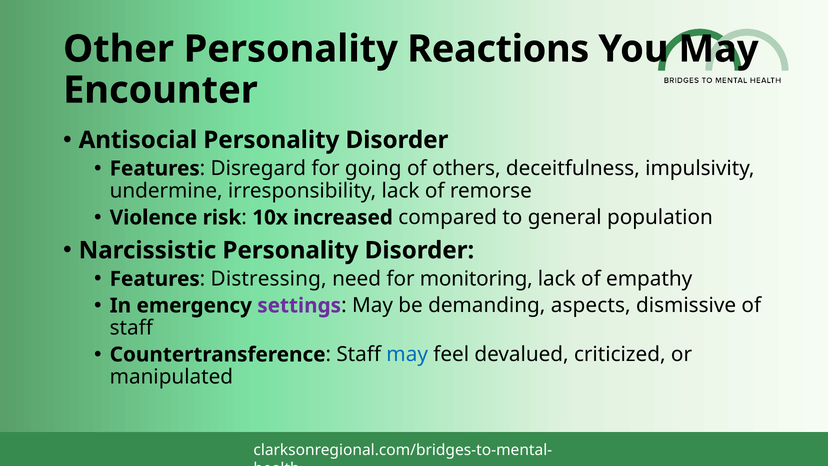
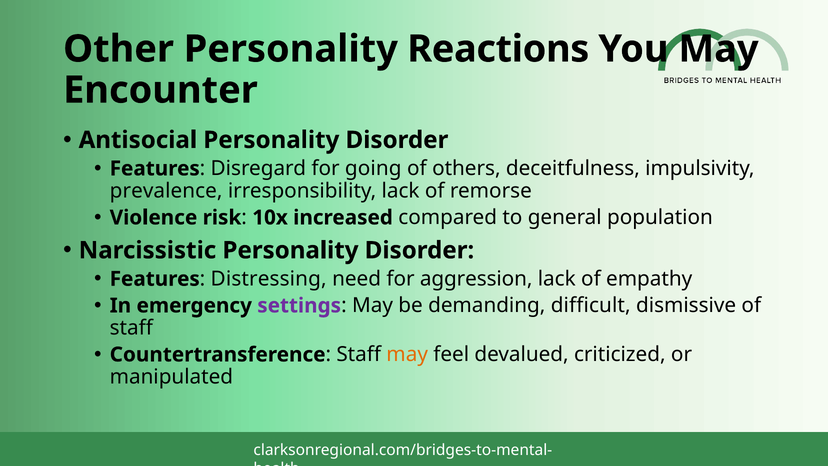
undermine: undermine -> prevalence
monitoring: monitoring -> aggression
aspects: aspects -> difficult
may at (407, 354) colour: blue -> orange
